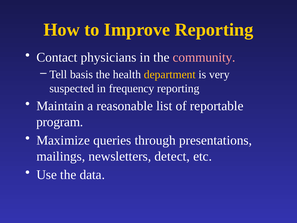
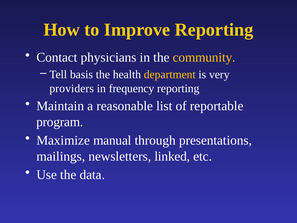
community colour: pink -> yellow
suspected: suspected -> providers
queries: queries -> manual
detect: detect -> linked
